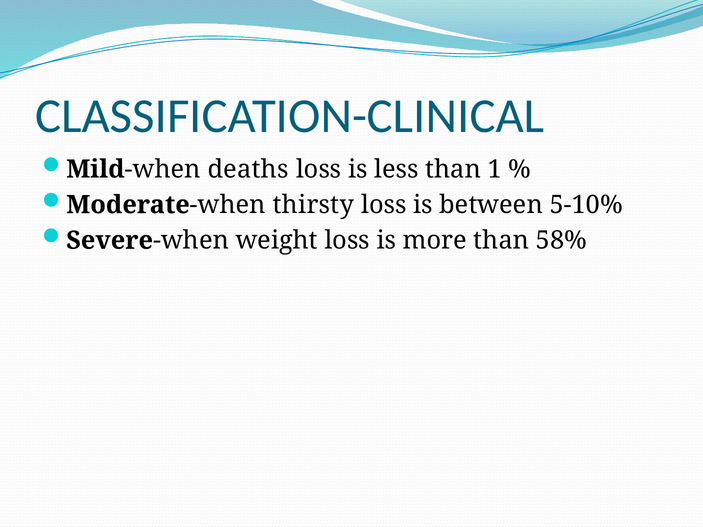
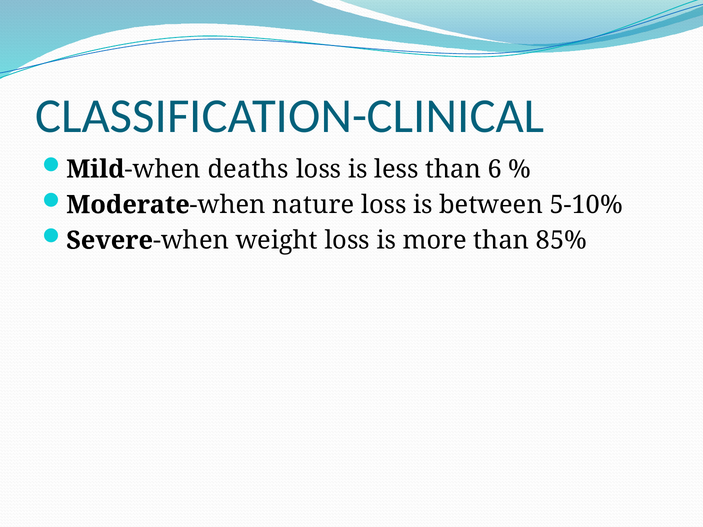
1: 1 -> 6
thirsty: thirsty -> nature
58%: 58% -> 85%
